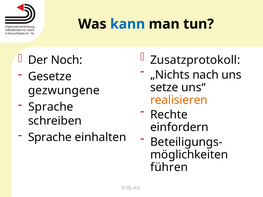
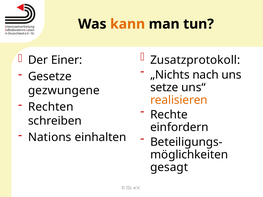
kann colour: blue -> orange
Noch: Noch -> Einer
Sprache at (51, 107): Sprache -> Rechten
Sprache at (50, 137): Sprache -> Nations
führen: führen -> gesagt
